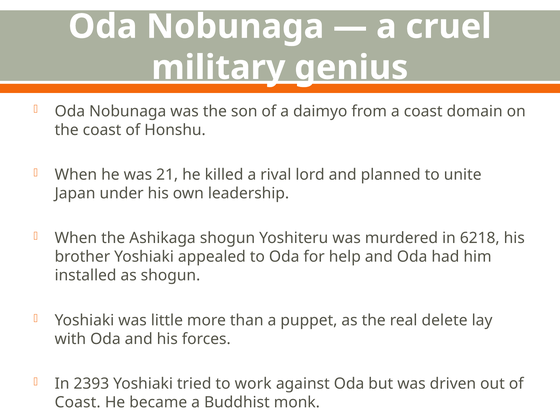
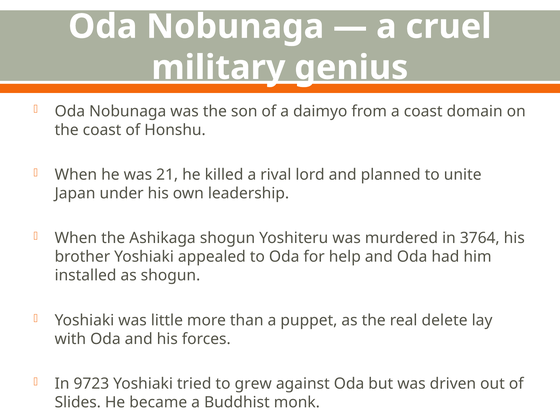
6218: 6218 -> 3764
2393: 2393 -> 9723
work: work -> grew
Coast at (78, 402): Coast -> Slides
